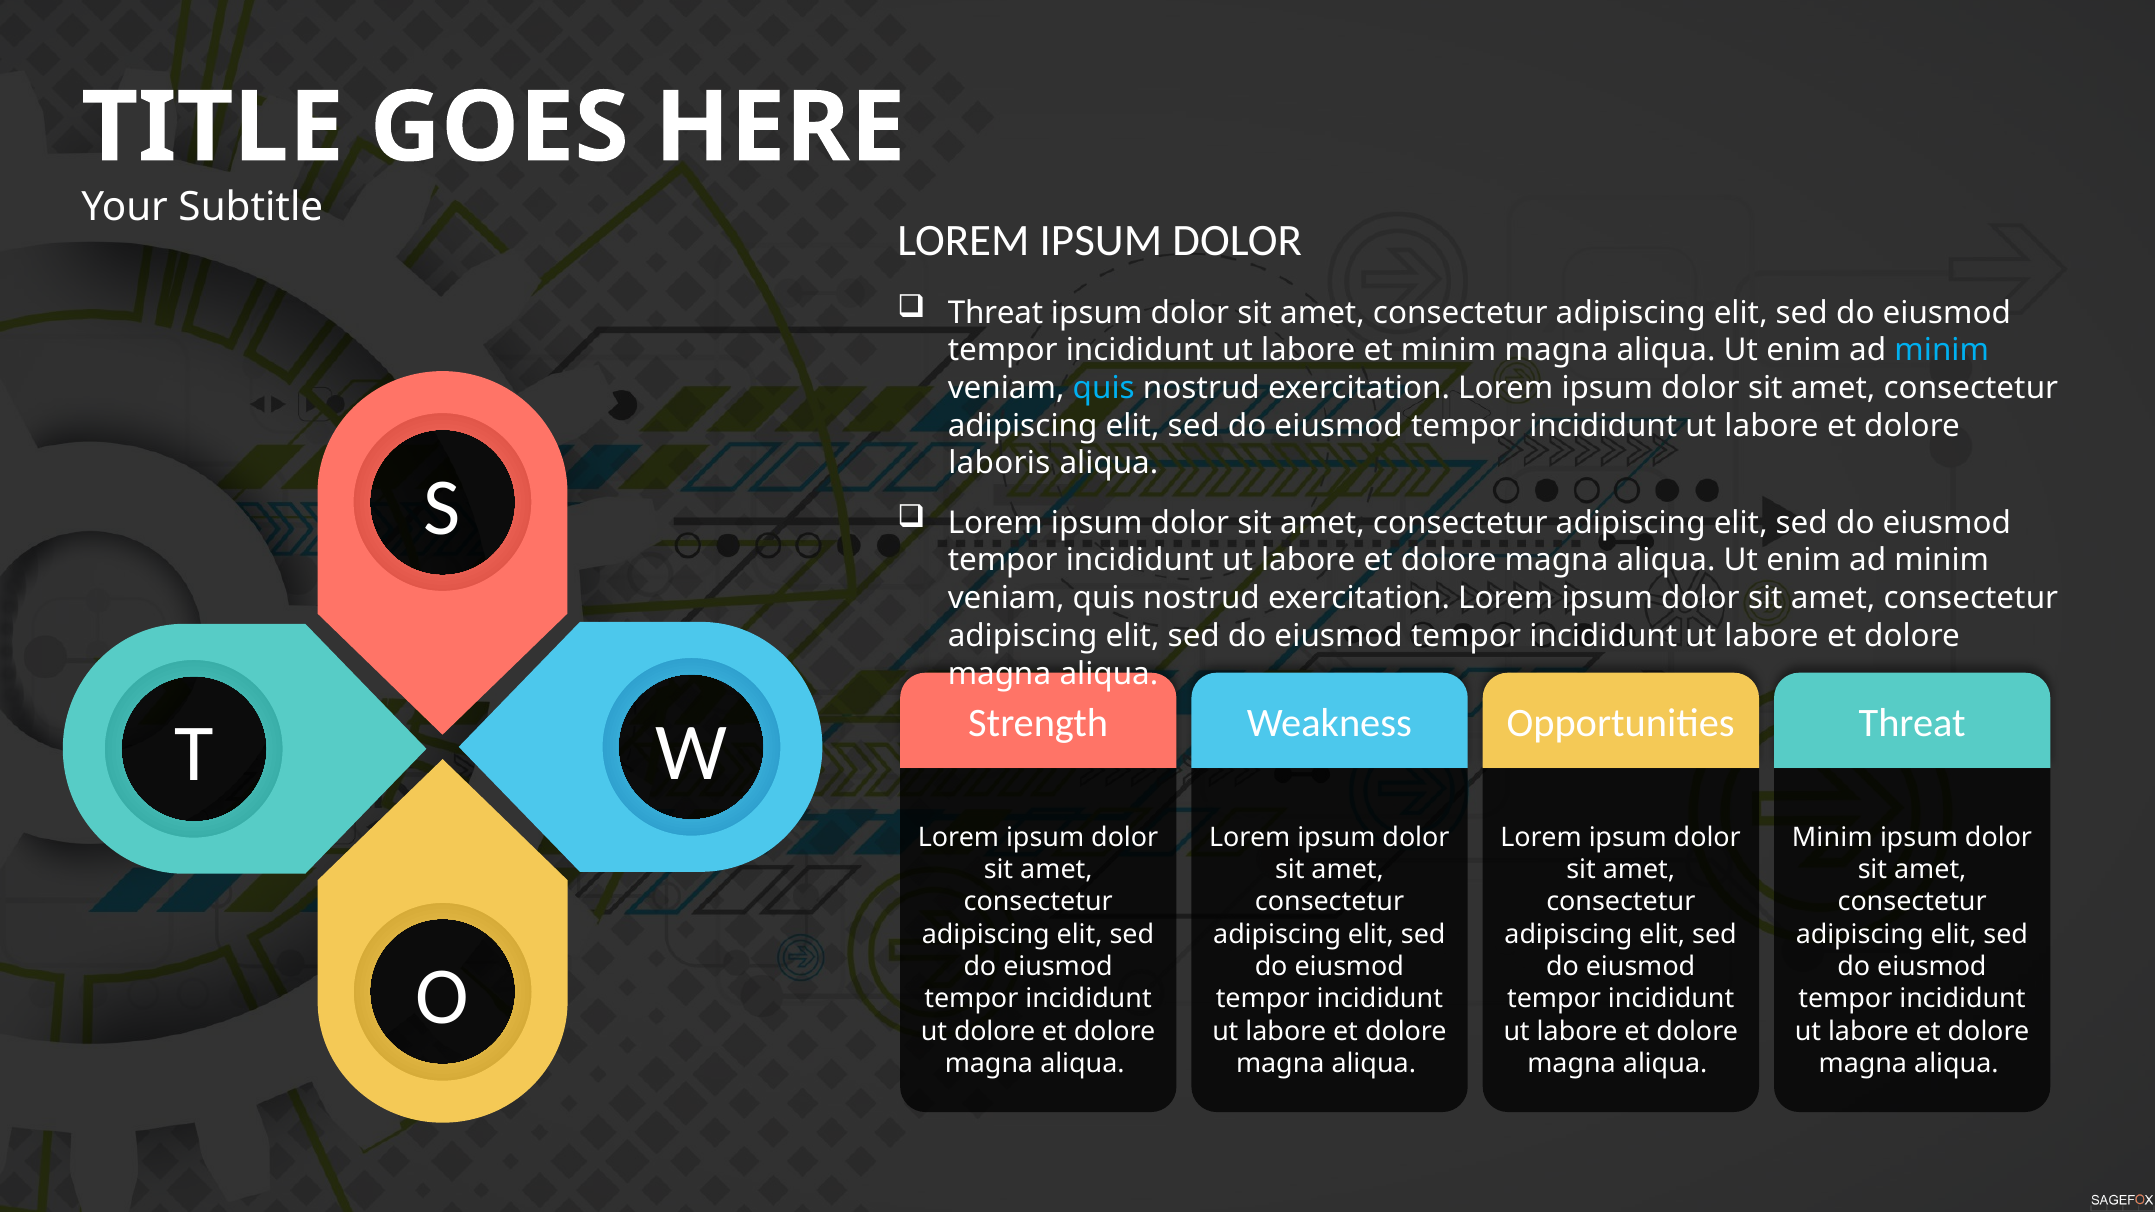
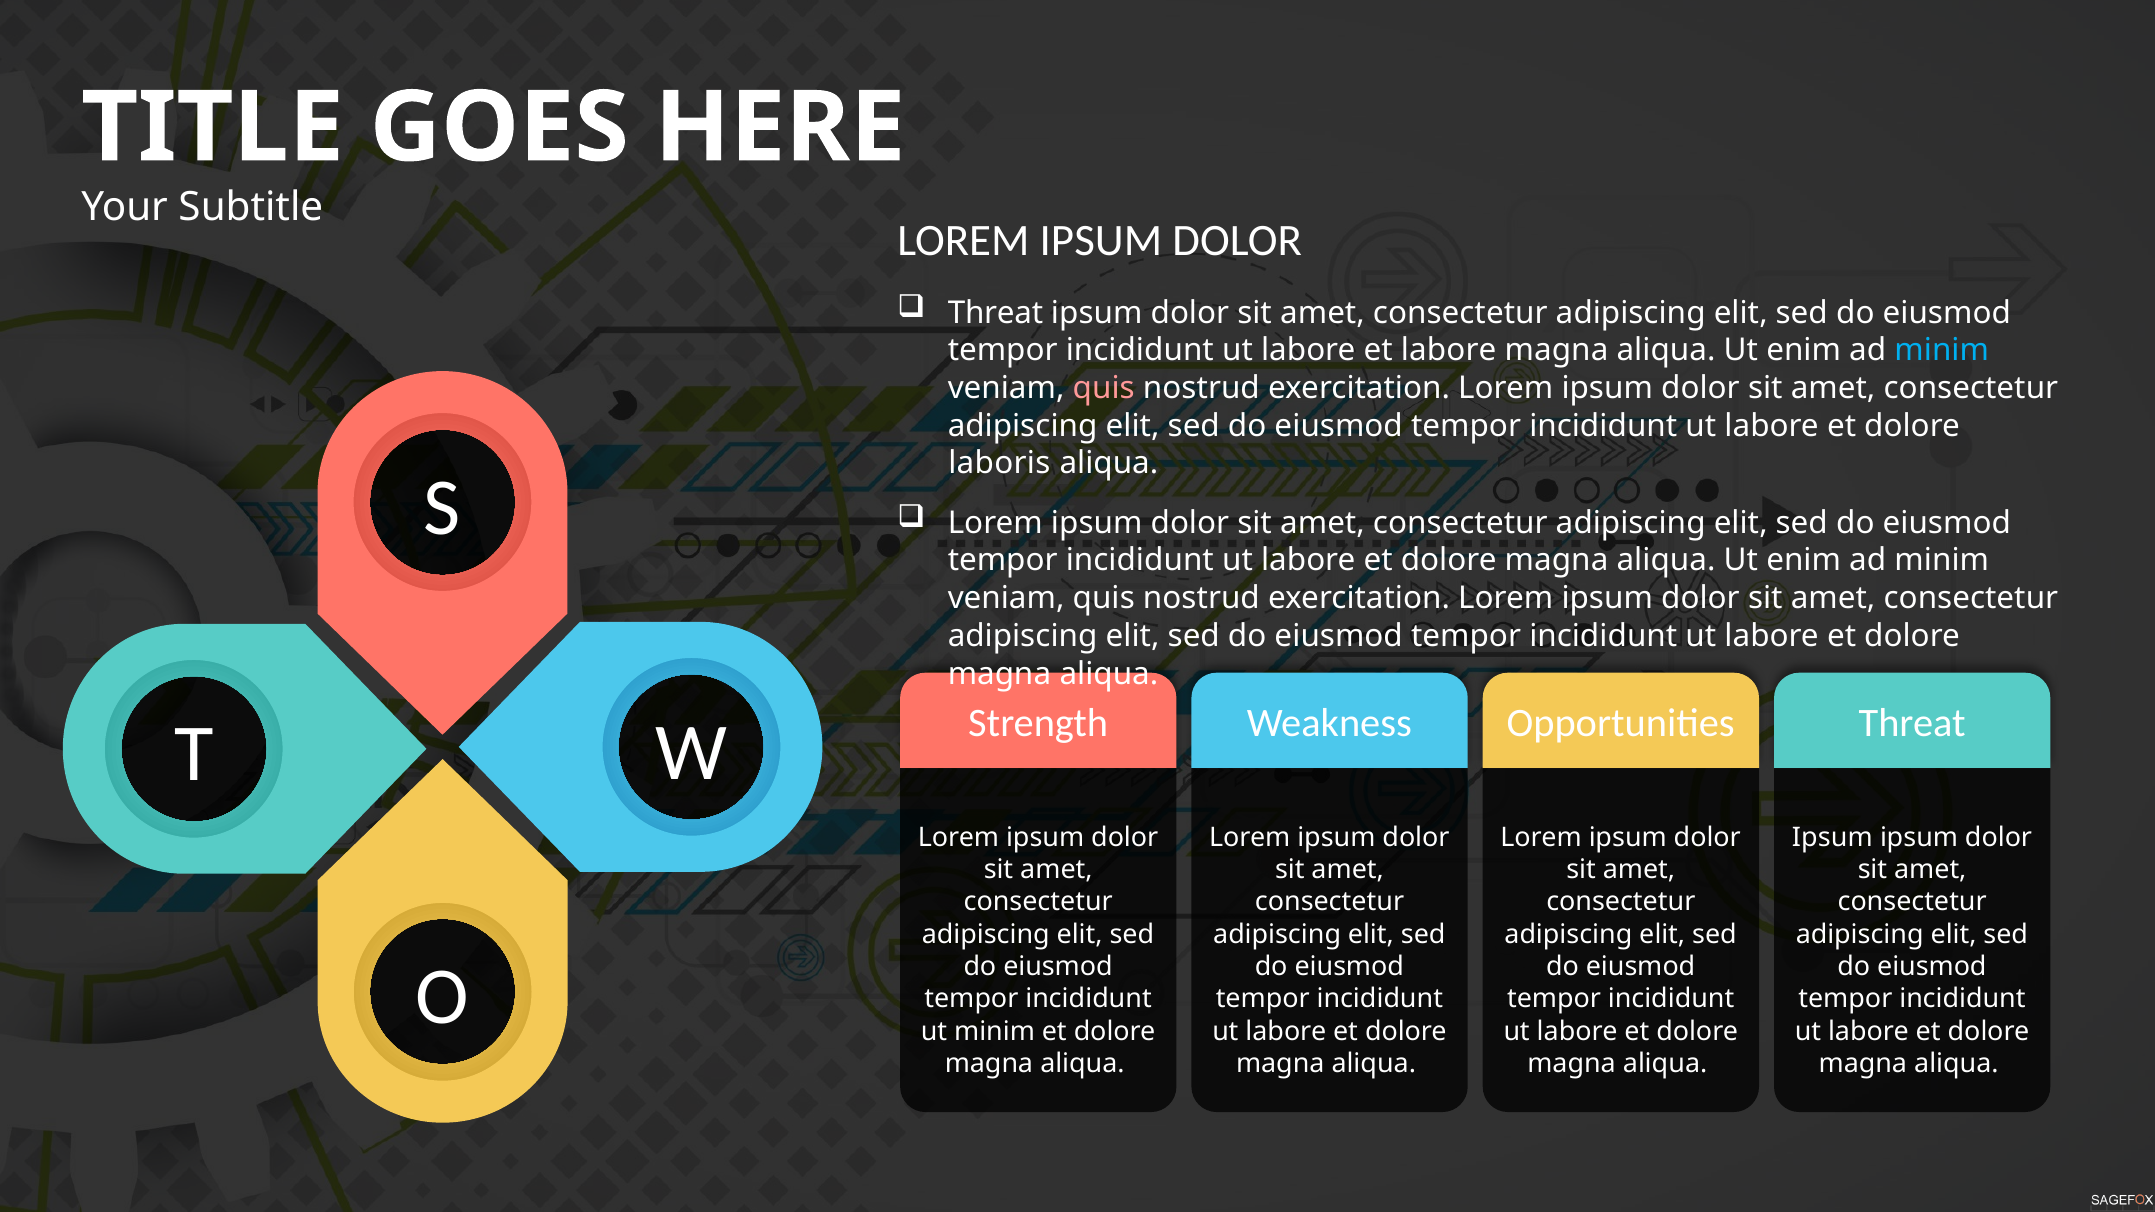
et minim: minim -> labore
quis at (1104, 388) colour: light blue -> pink
Minim at (1832, 837): Minim -> Ipsum
ut dolore: dolore -> minim
